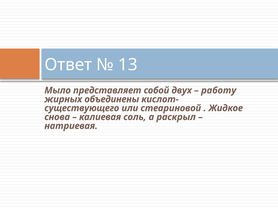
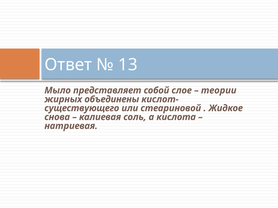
двух: двух -> слое
работу: работу -> теории
раскрыл: раскрыл -> кислота
